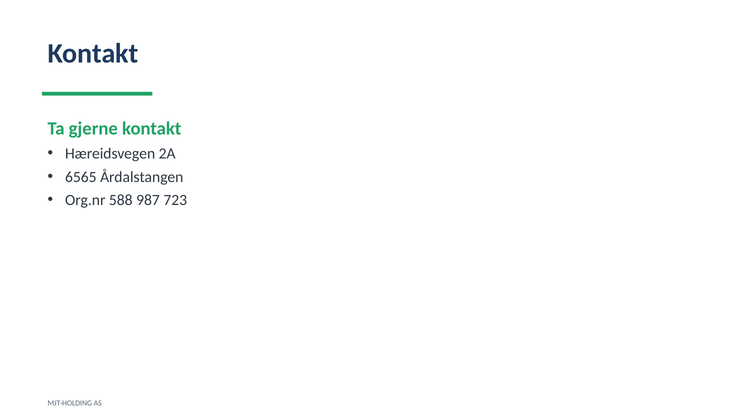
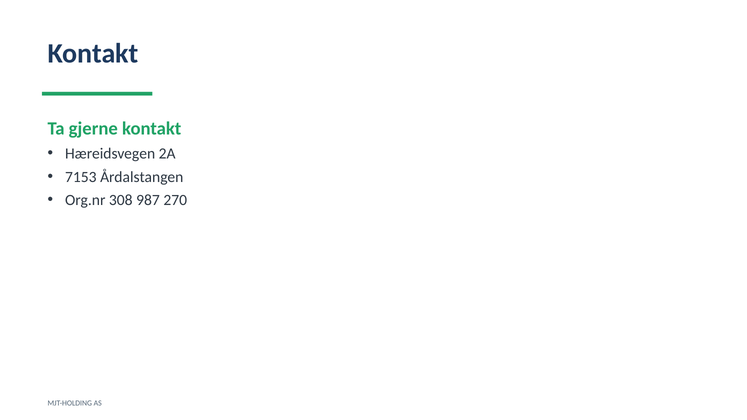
6565: 6565 -> 7153
588: 588 -> 308
723: 723 -> 270
